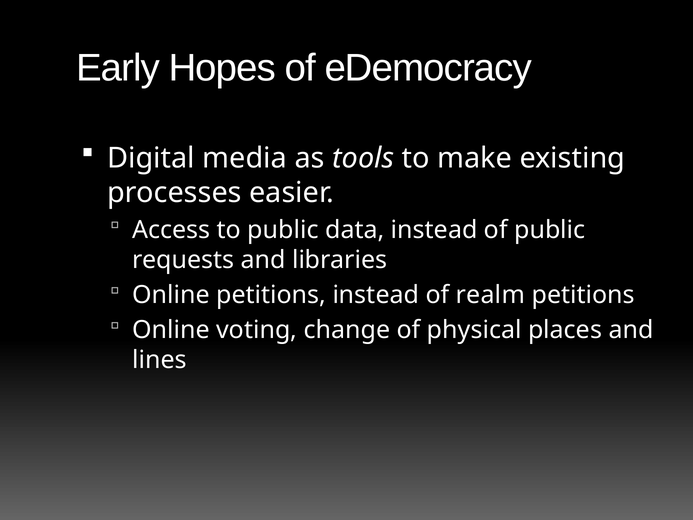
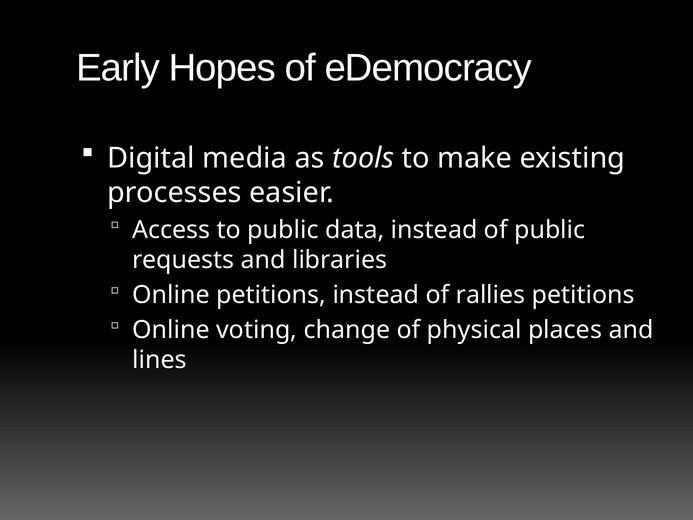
realm: realm -> rallies
